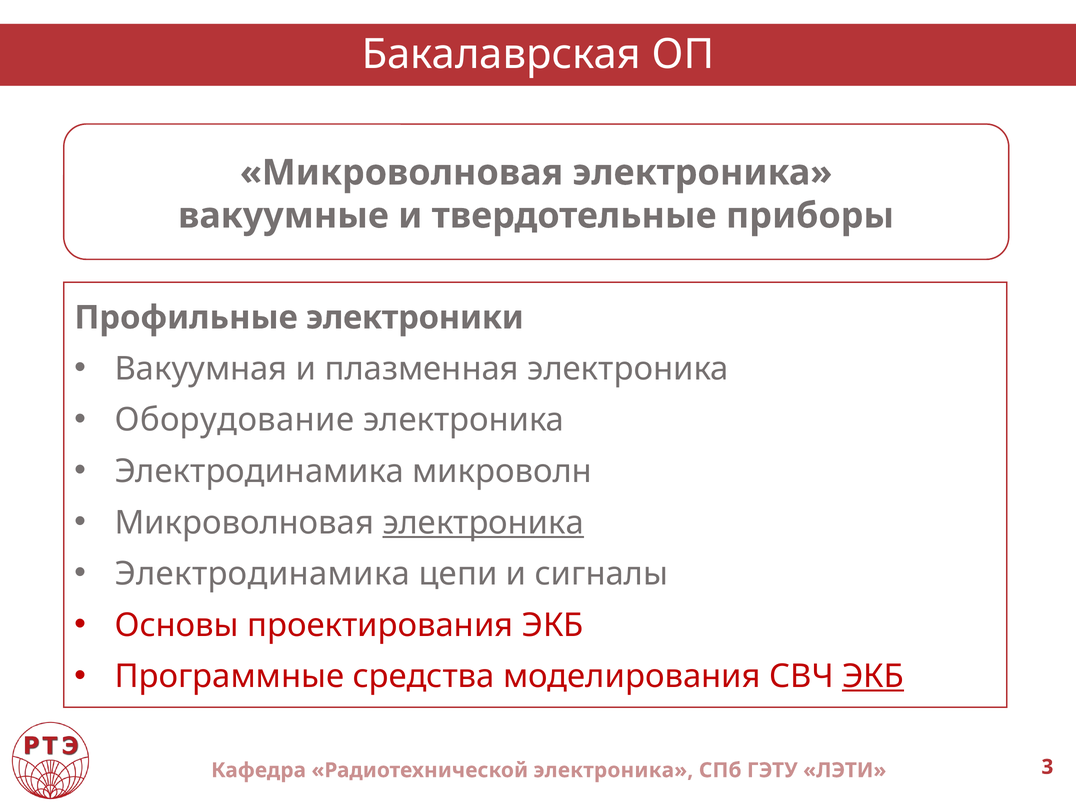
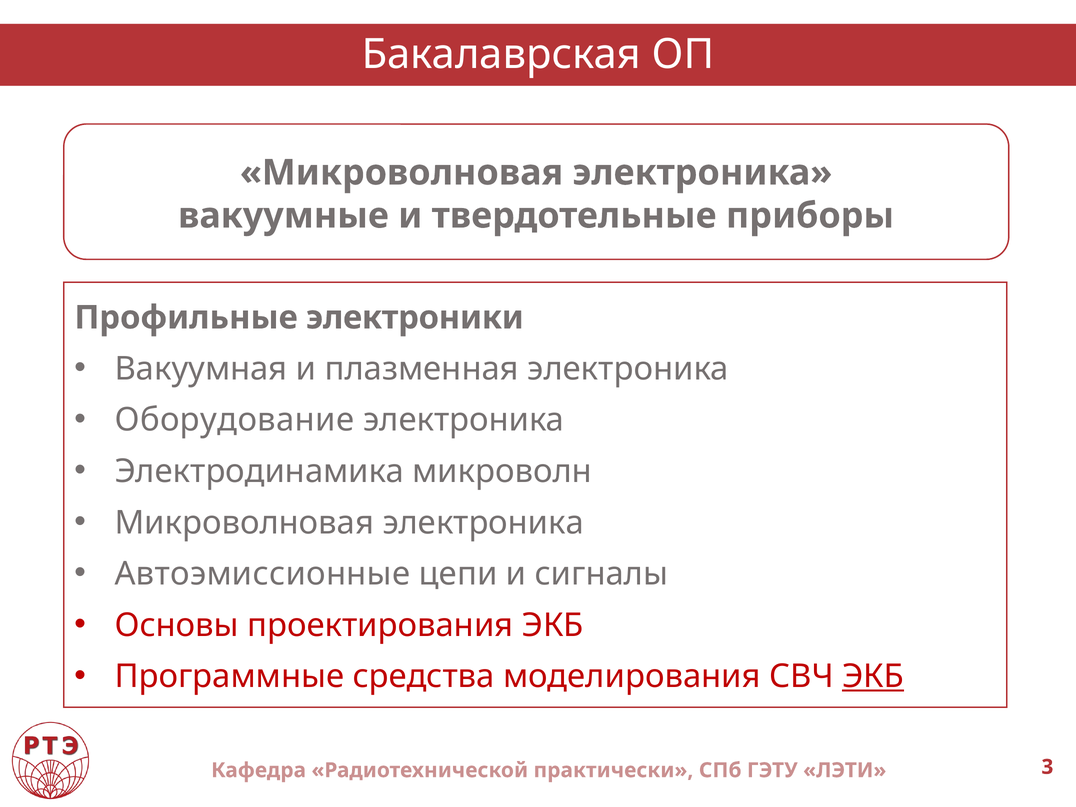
электроника at (483, 523) underline: present -> none
Электродинамика at (262, 574): Электродинамика -> Автоэмиссионные
Радиотехнической электроника: электроника -> практически
